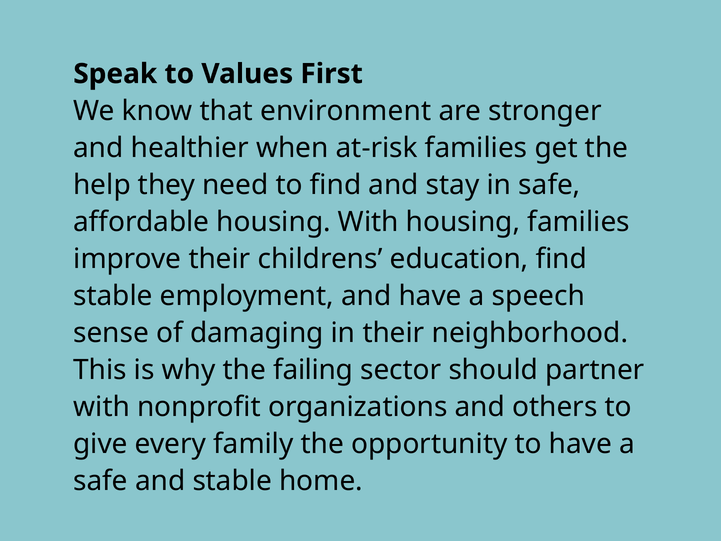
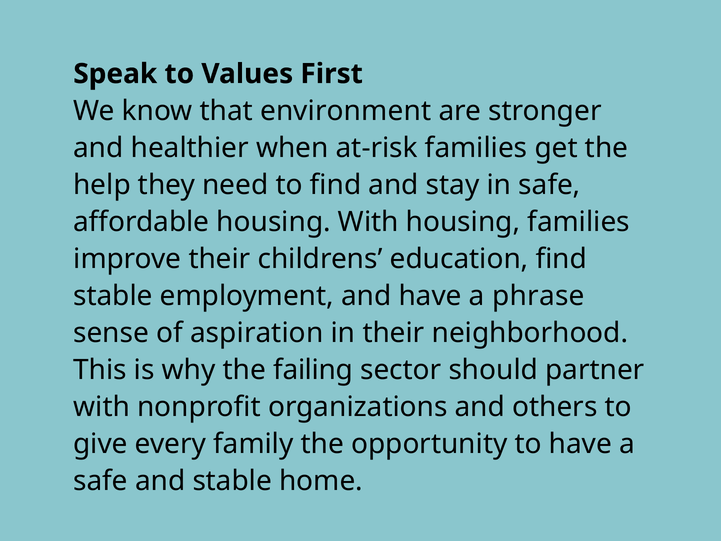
speech: speech -> phrase
damaging: damaging -> aspiration
